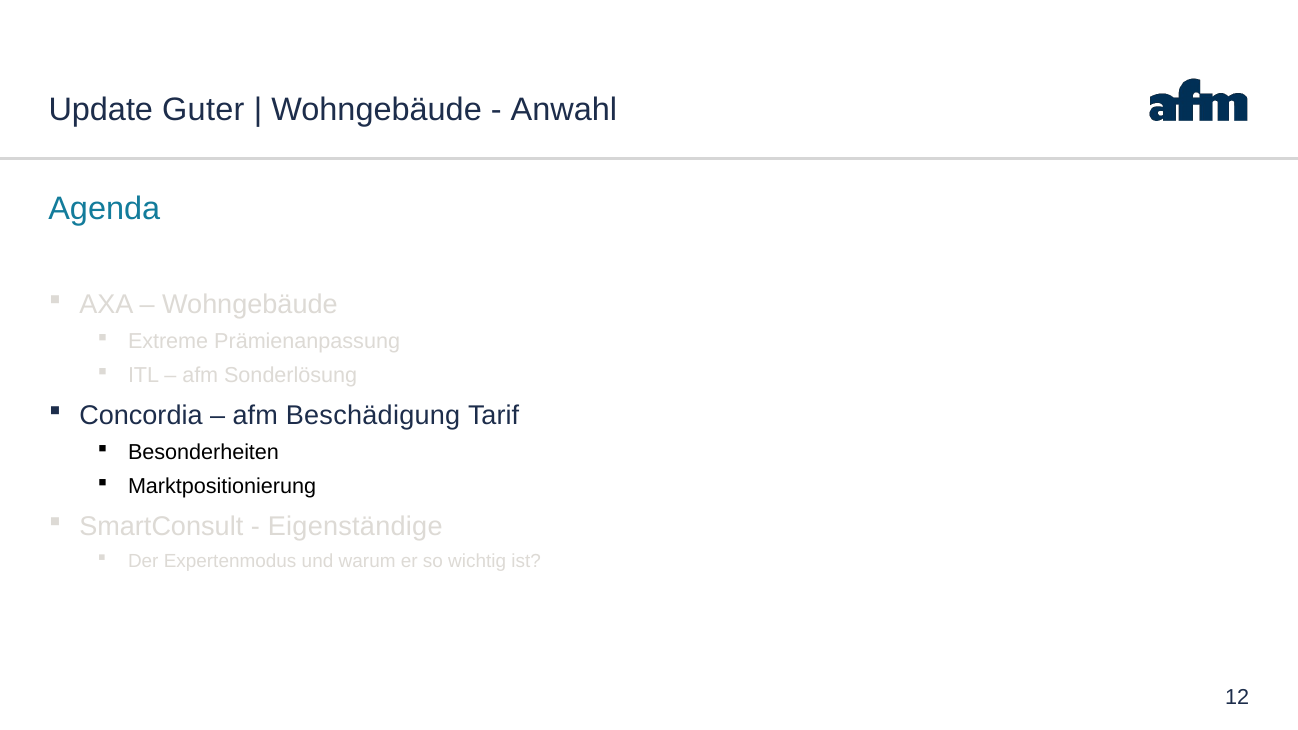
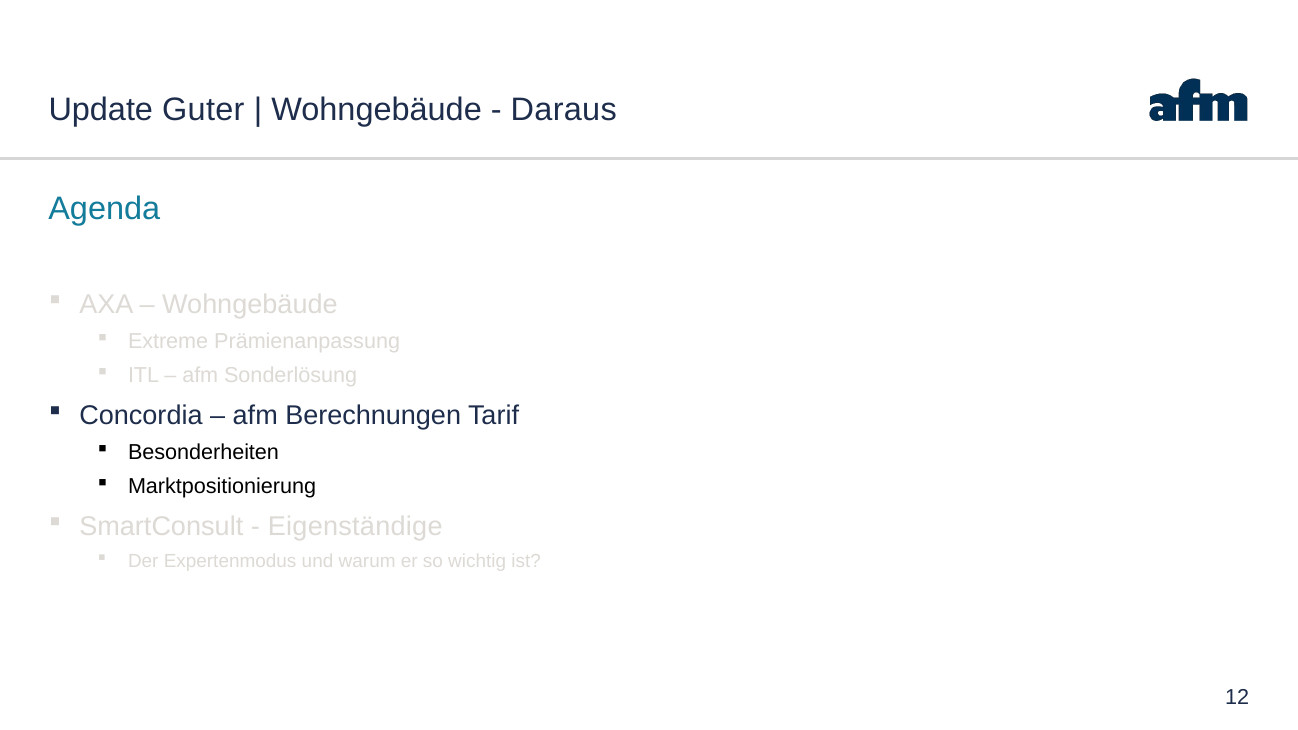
Anwahl: Anwahl -> Daraus
Beschädigung: Beschädigung -> Berechnungen
